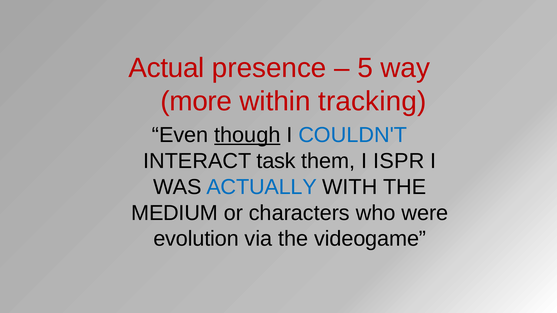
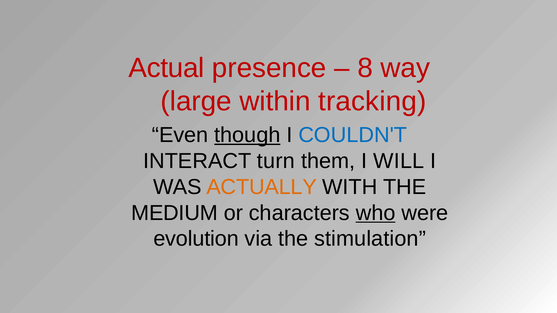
5: 5 -> 8
more: more -> large
task: task -> turn
ISPR: ISPR -> WILL
ACTUALLY colour: blue -> orange
who underline: none -> present
videogame: videogame -> stimulation
